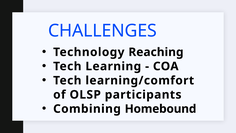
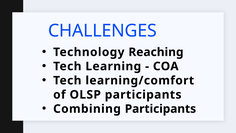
Combining Homebound: Homebound -> Participants
